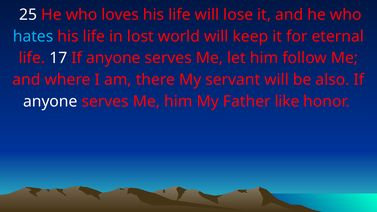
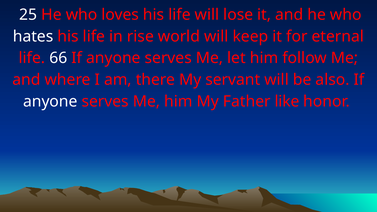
hates colour: light blue -> white
lost: lost -> rise
17: 17 -> 66
